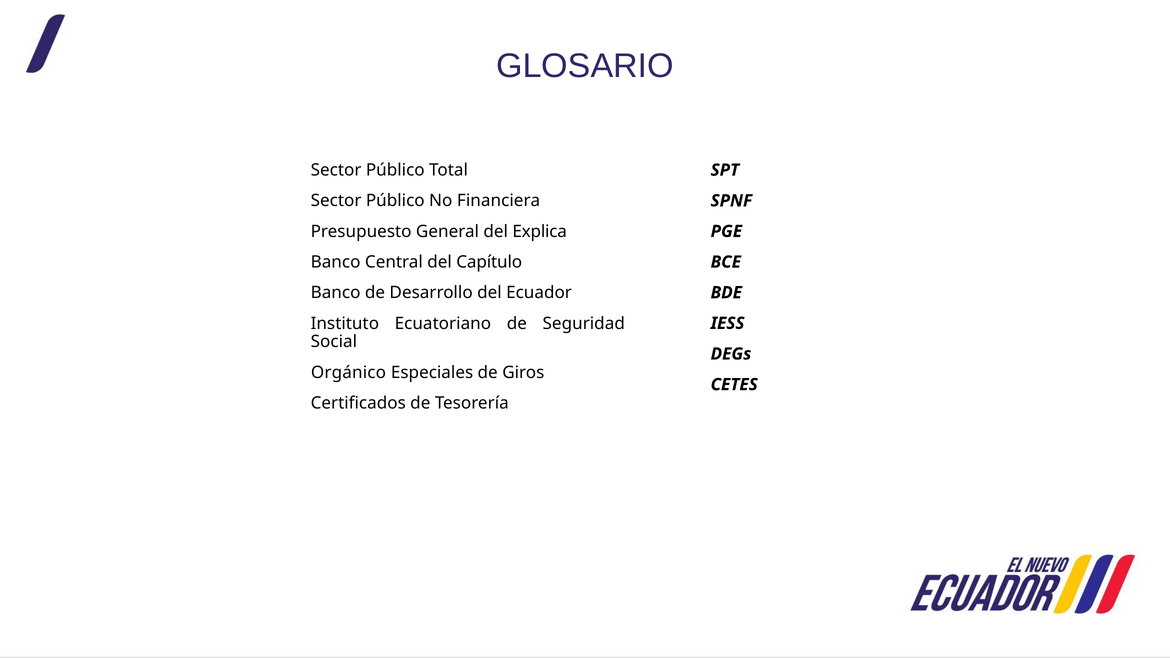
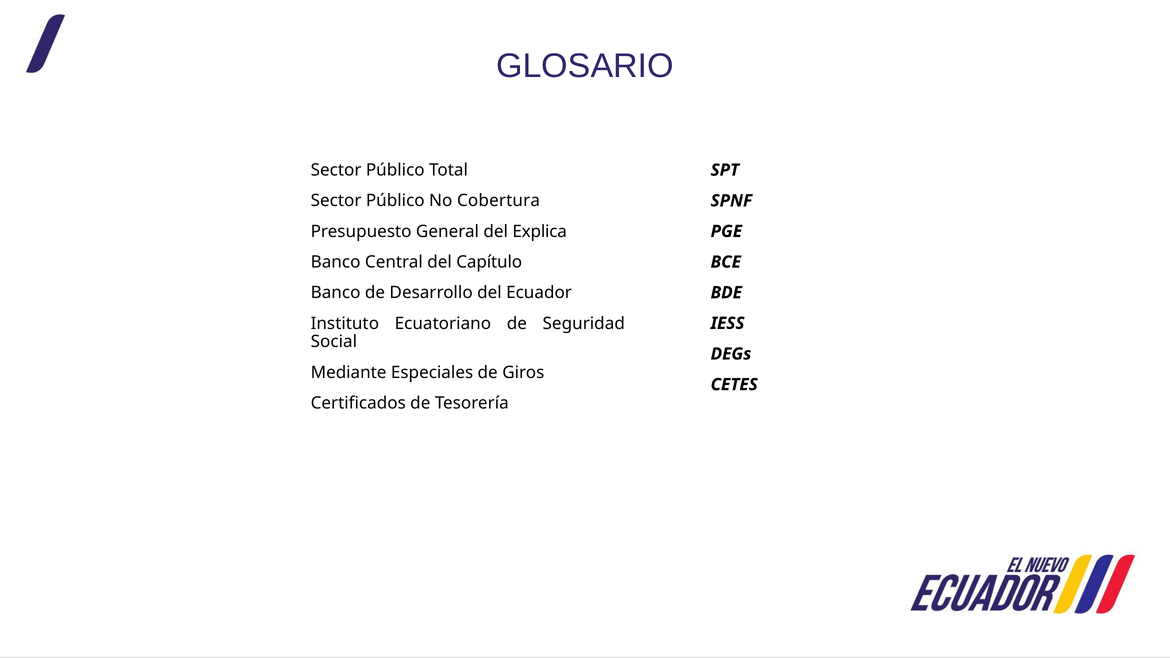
Financiera: Financiera -> Cobertura
Orgánico: Orgánico -> Mediante
